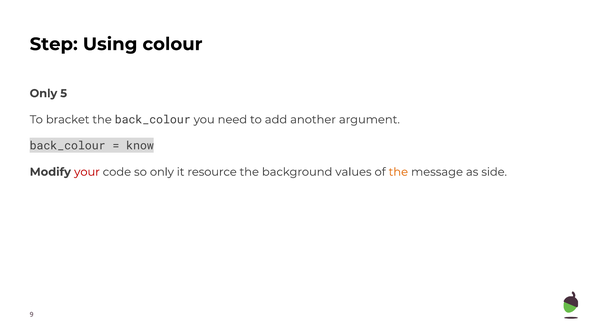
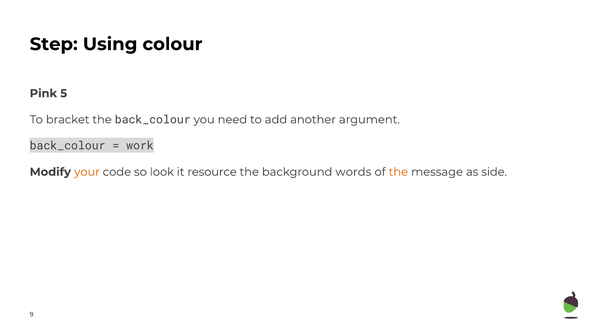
Only at (43, 93): Only -> Pink
know: know -> work
your colour: red -> orange
so only: only -> look
values: values -> words
